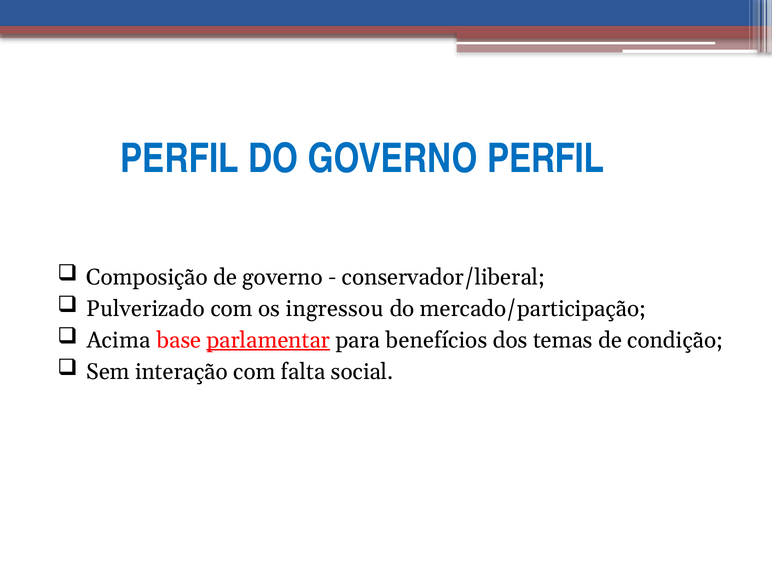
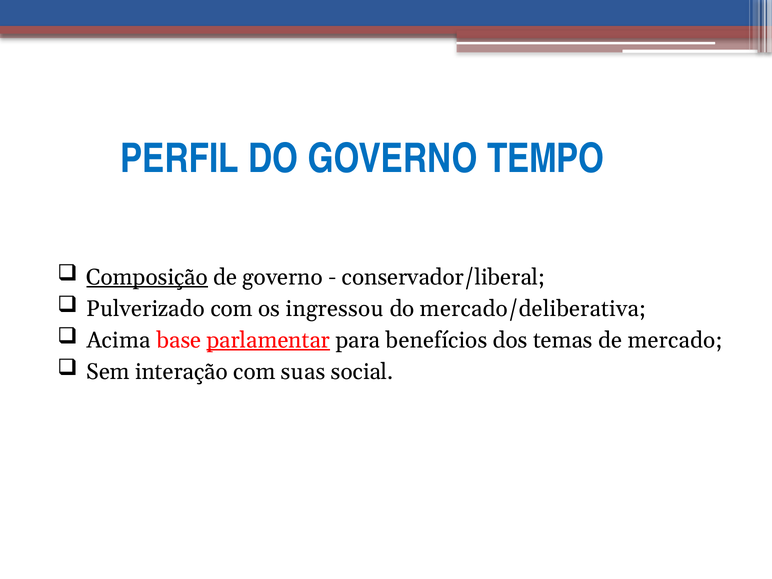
GOVERNO PERFIL: PERFIL -> TEMPO
Composição underline: none -> present
mercado/participação: mercado/participação -> mercado/deliberativa
condição: condição -> mercado
falta: falta -> suas
